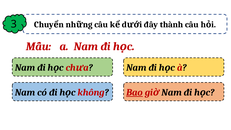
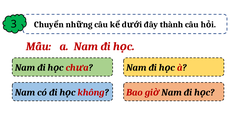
Bao underline: present -> none
